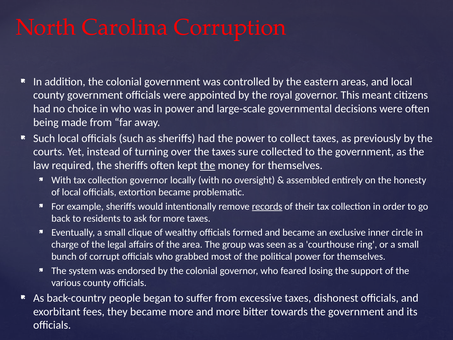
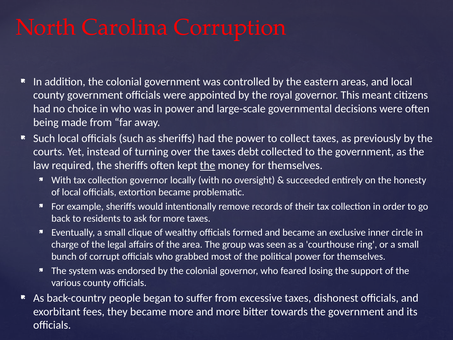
sure: sure -> debt
assembled: assembled -> succeeded
records underline: present -> none
